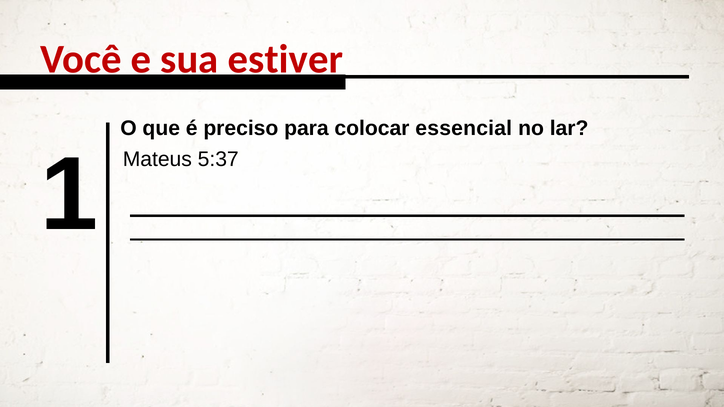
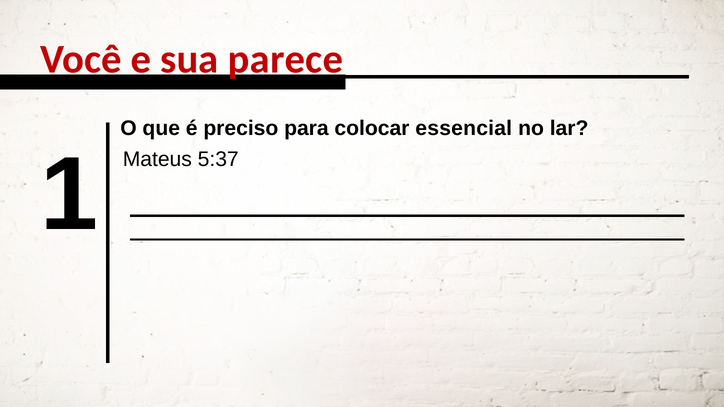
estiver: estiver -> parece
